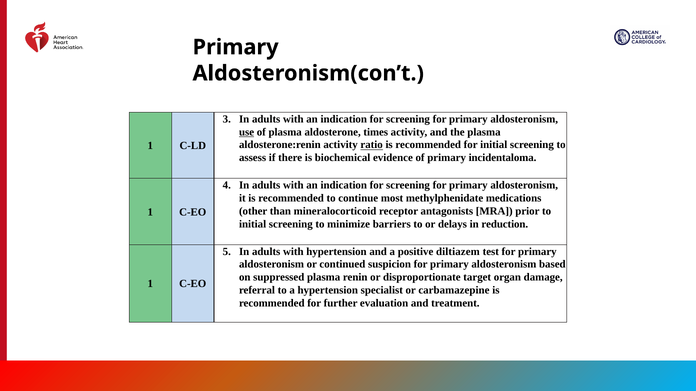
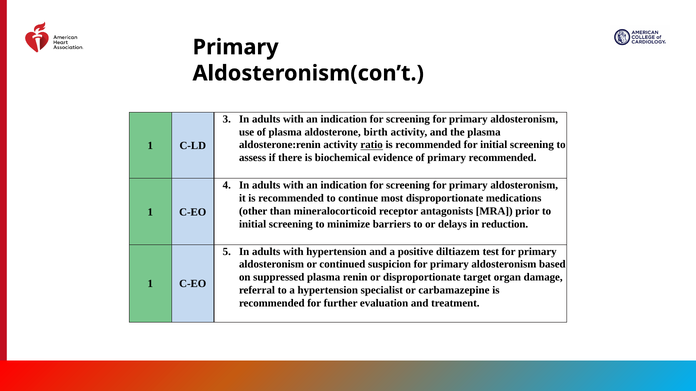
use underline: present -> none
times: times -> birth
primary incidentaloma: incidentaloma -> recommended
most methylphenidate: methylphenidate -> disproportionate
